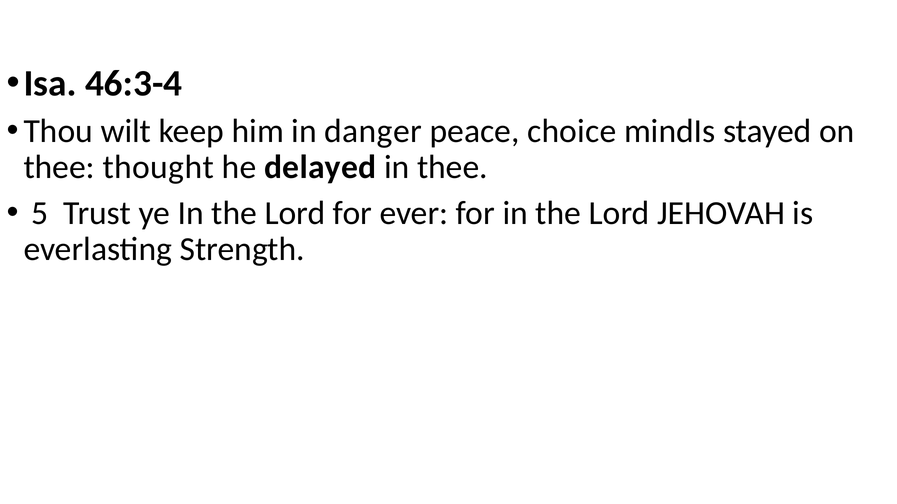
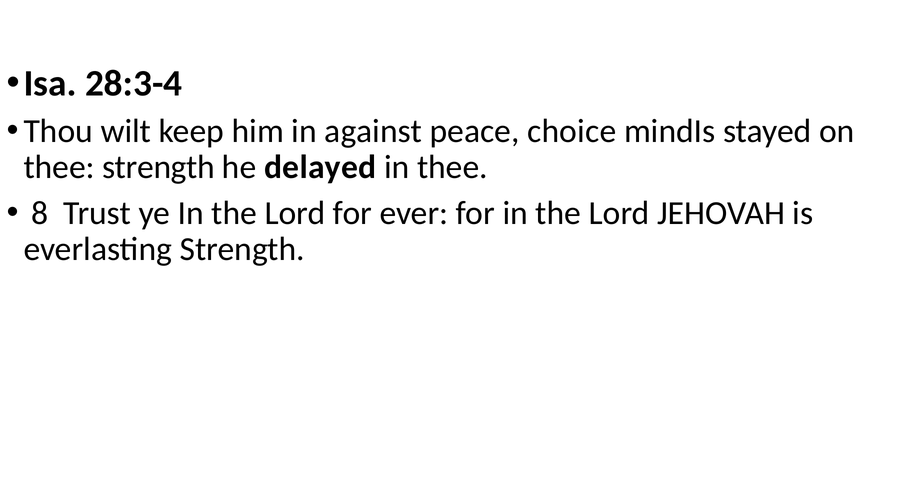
46:3-4: 46:3-4 -> 28:3-4
danger: danger -> against
thee thought: thought -> strength
5: 5 -> 8
